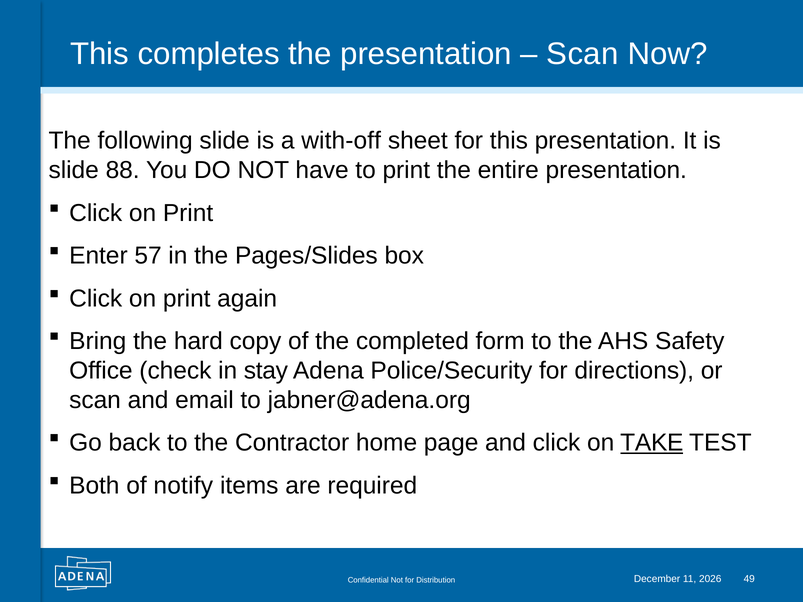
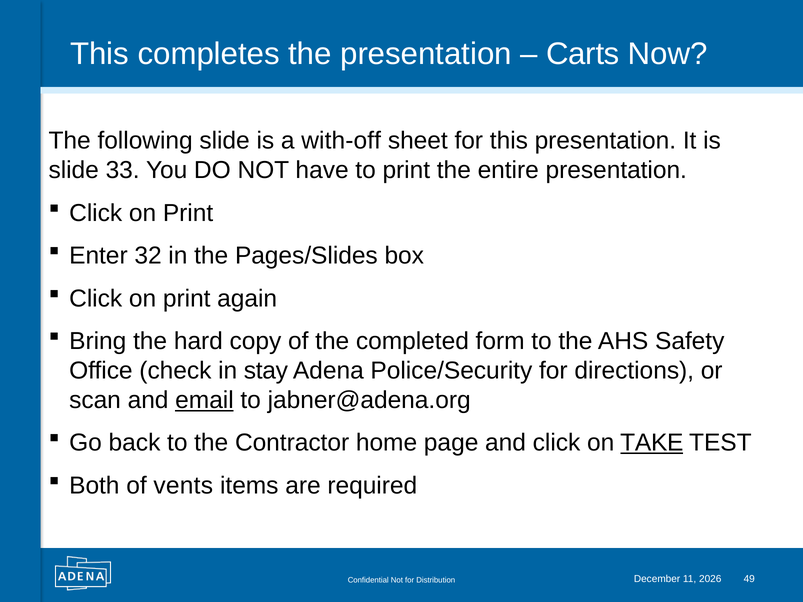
Scan at (582, 54): Scan -> Carts
88: 88 -> 33
57: 57 -> 32
email underline: none -> present
notify: notify -> vents
